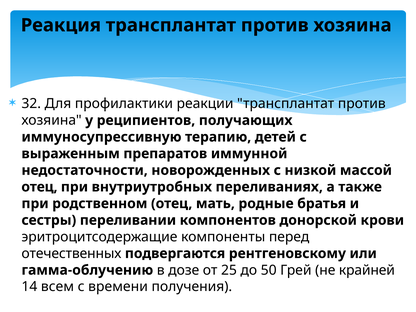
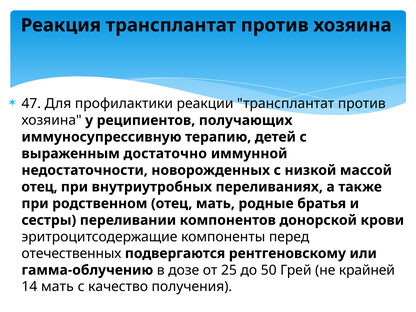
32: 32 -> 47
препаратов: препаратов -> достаточно
14 всем: всем -> мать
времени: времени -> качество
